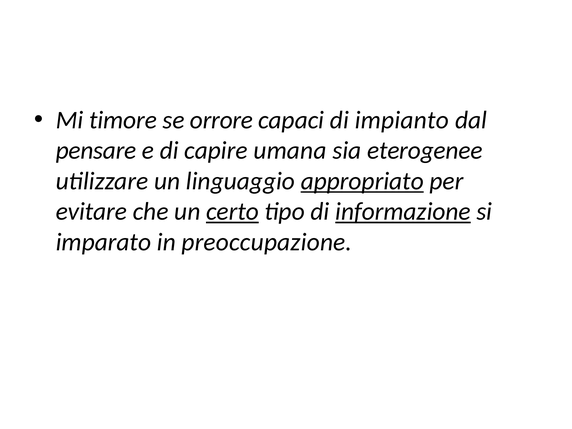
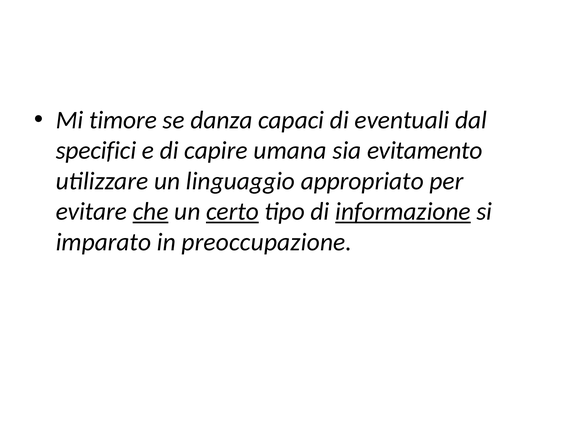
orrore: orrore -> danza
impianto: impianto -> eventuali
pensare: pensare -> specifici
eterogenee: eterogenee -> evitamento
appropriato underline: present -> none
che underline: none -> present
